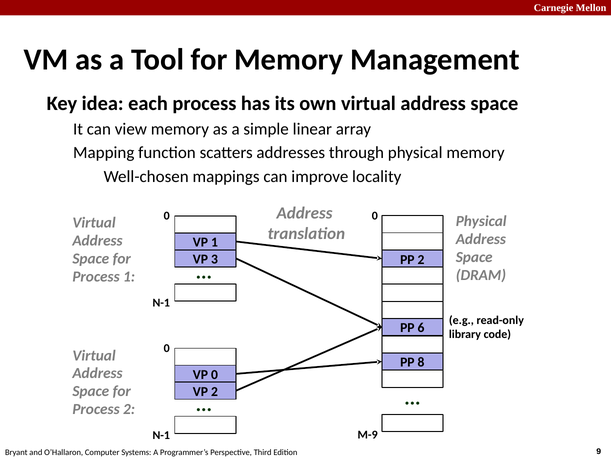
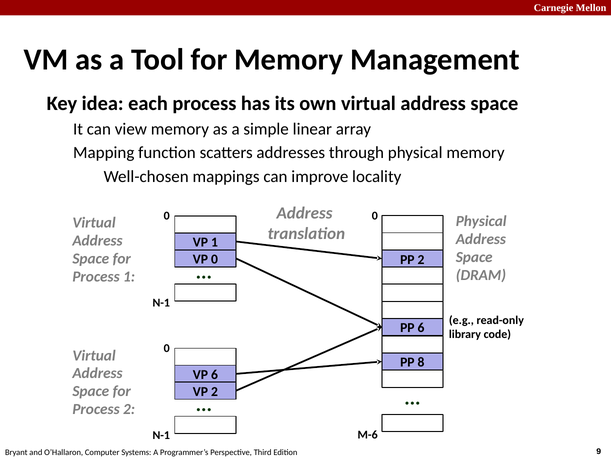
VP 3: 3 -> 0
VP 0: 0 -> 6
M-9: M-9 -> M-6
